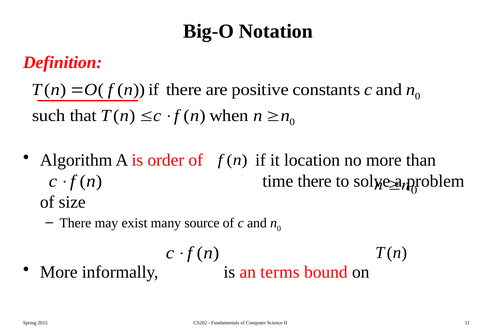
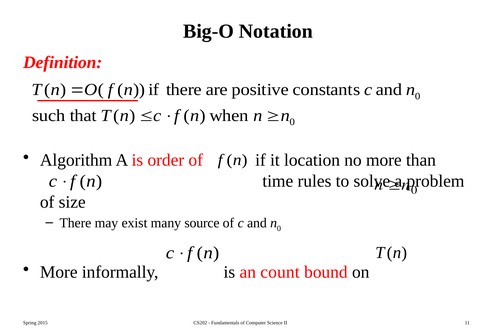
time there: there -> rules
terms: terms -> count
